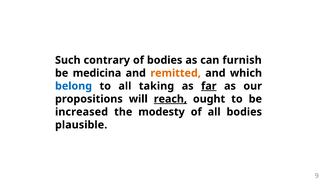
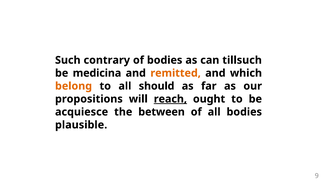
furnish: furnish -> tillsuch
belong colour: blue -> orange
taking: taking -> should
far underline: present -> none
increased: increased -> acquiesce
modesty: modesty -> between
